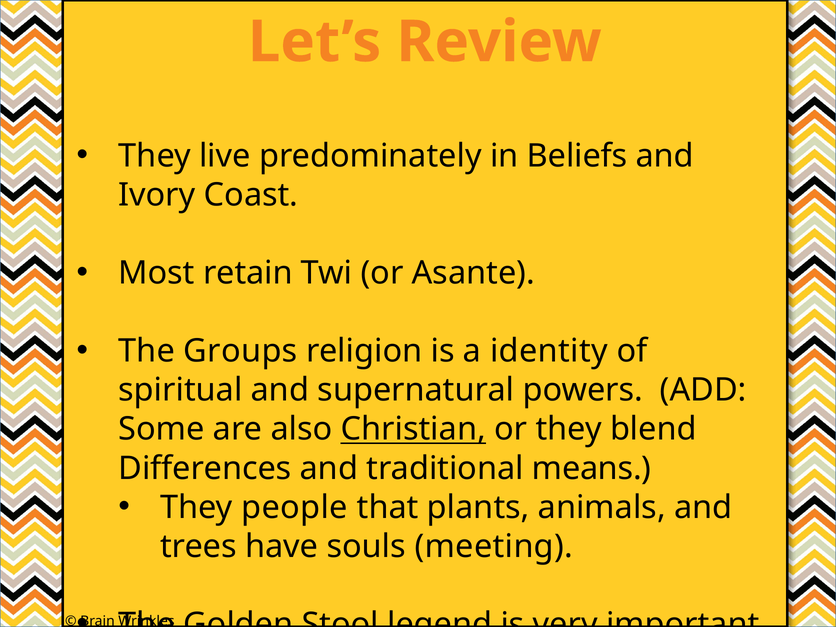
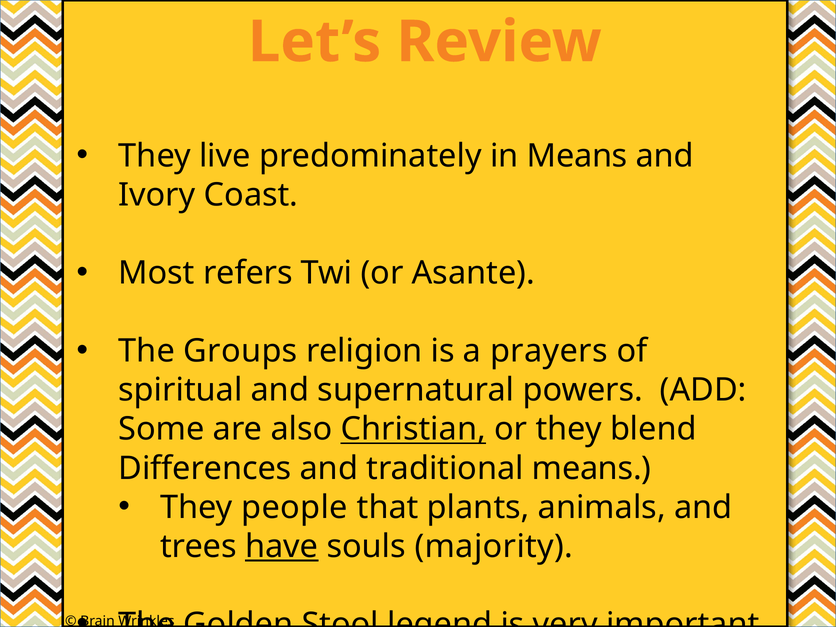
in Beliefs: Beliefs -> Means
retain: retain -> refers
identity: identity -> prayers
have underline: none -> present
meeting: meeting -> majority
